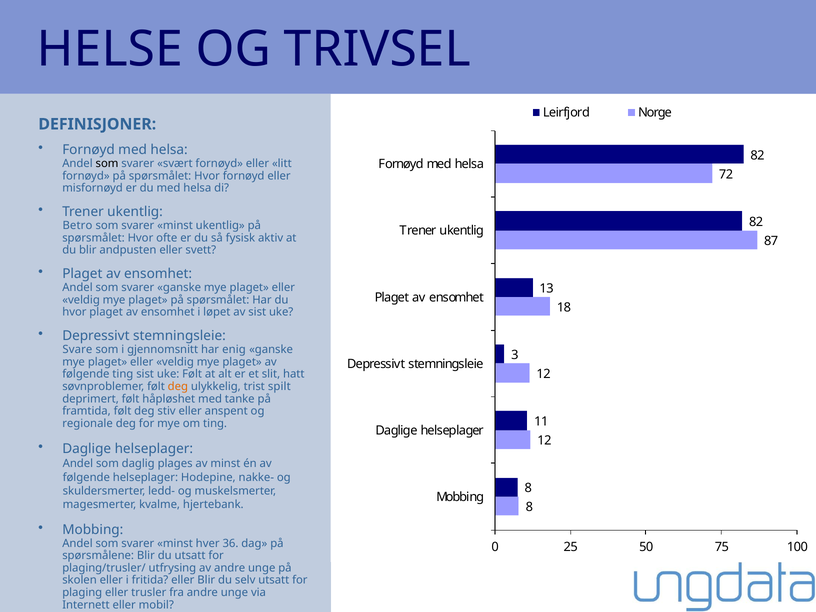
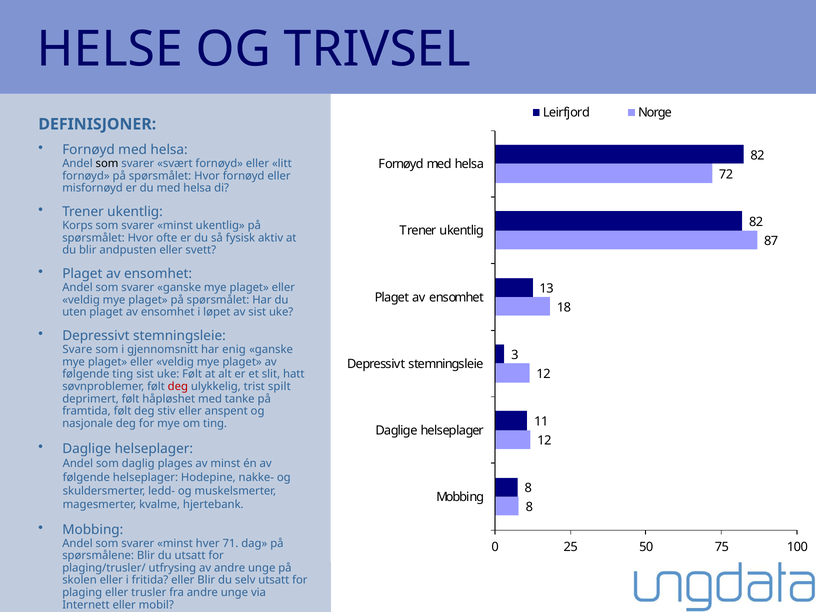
Betro: Betro -> Korps
hvor at (74, 312): hvor -> uten
deg at (178, 386) colour: orange -> red
regionale: regionale -> nasjonale
36: 36 -> 71
